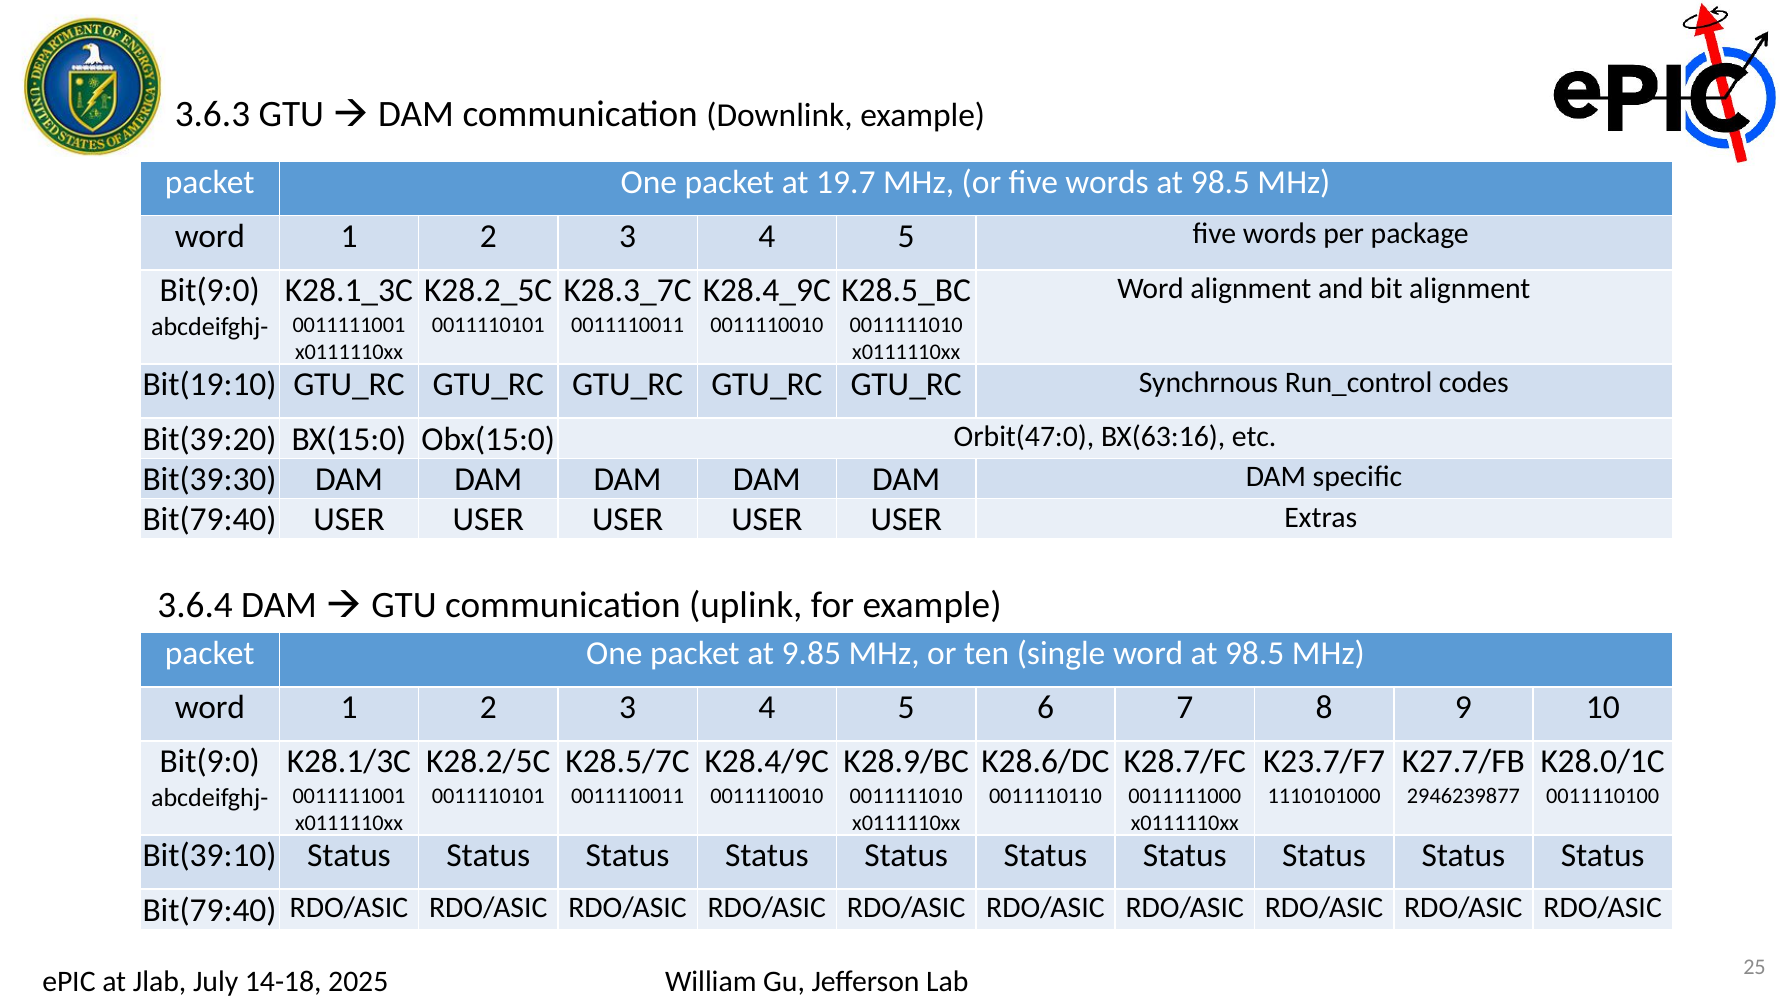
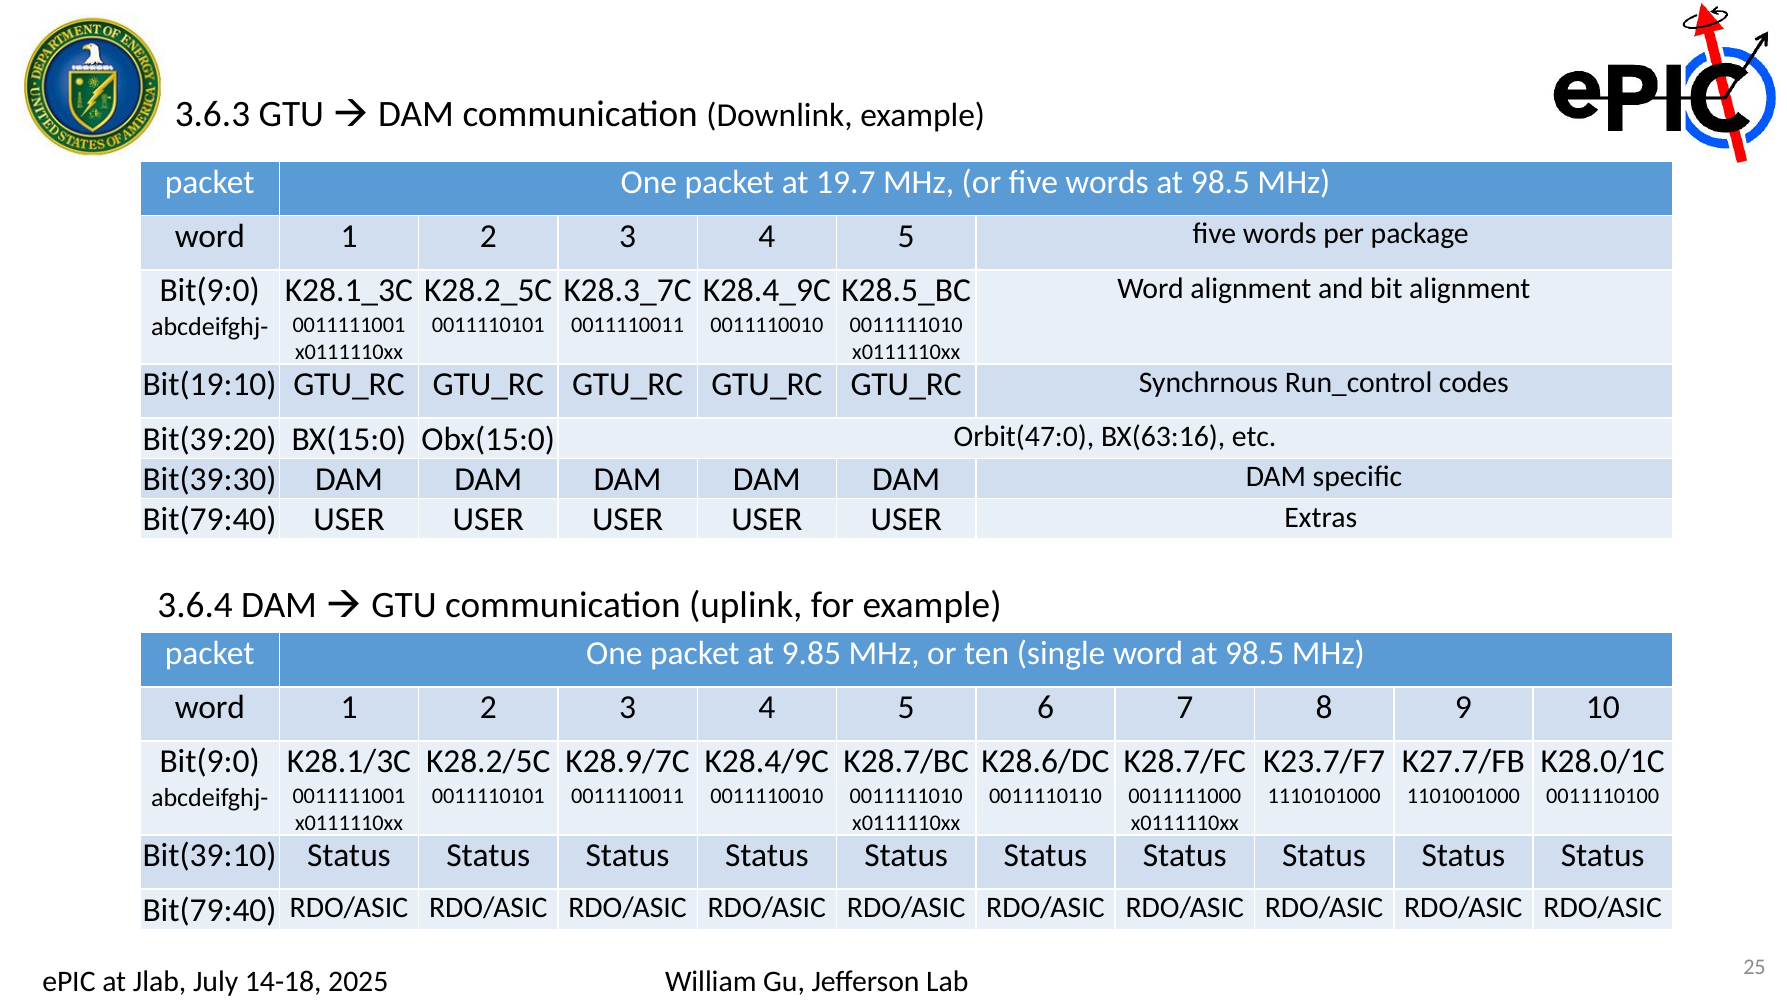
K28.5/7C: K28.5/7C -> K28.9/7C
K28.9/BC: K28.9/BC -> K28.7/BC
2946239877: 2946239877 -> 1101001000
